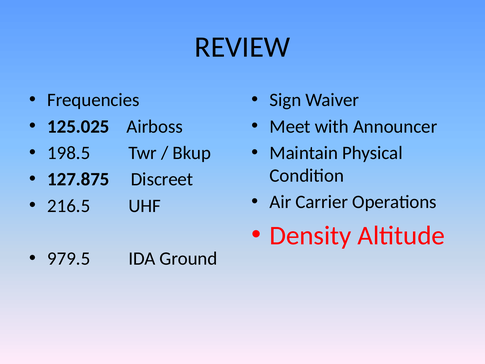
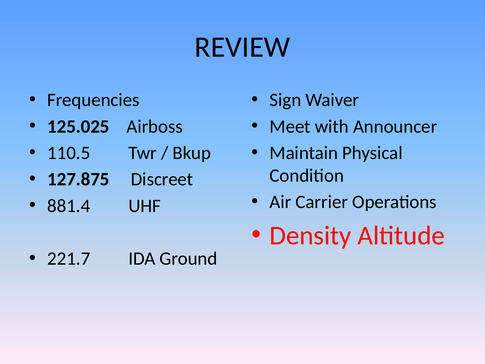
198.5: 198.5 -> 110.5
216.5: 216.5 -> 881.4
979.5: 979.5 -> 221.7
